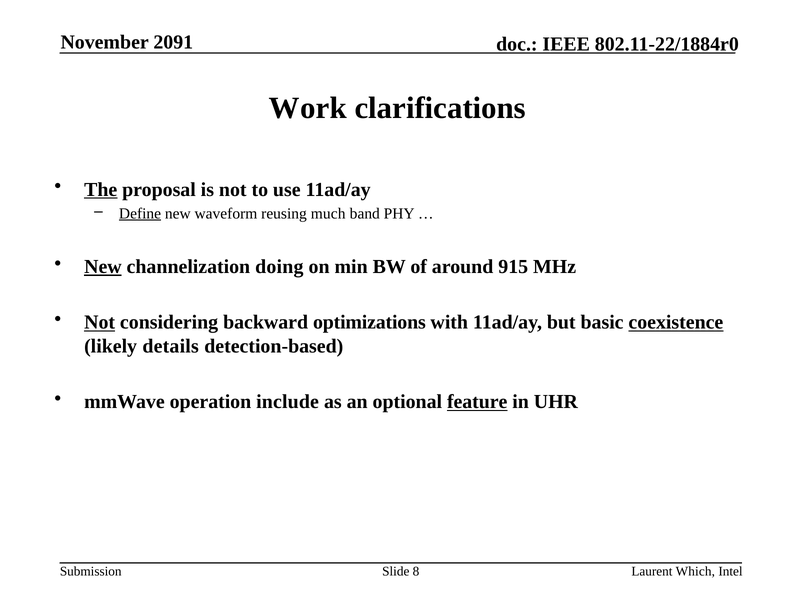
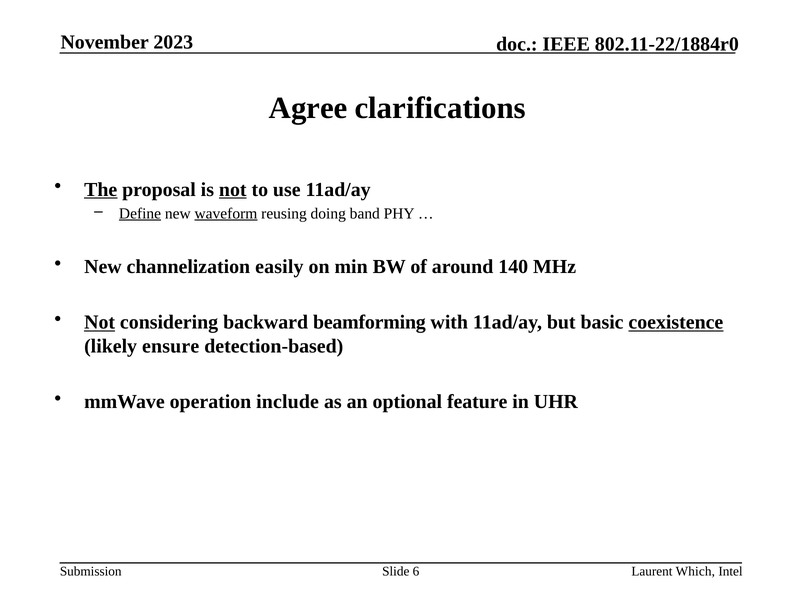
2091: 2091 -> 2023
Work: Work -> Agree
not at (233, 190) underline: none -> present
waveform underline: none -> present
much: much -> doing
New at (103, 267) underline: present -> none
doing: doing -> easily
915: 915 -> 140
optimizations: optimizations -> beamforming
details: details -> ensure
feature underline: present -> none
8: 8 -> 6
